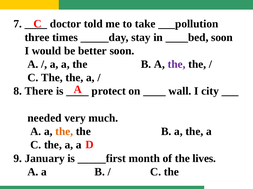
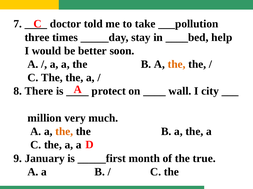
____bed soon: soon -> help
the at (177, 64) colour: purple -> orange
needed: needed -> million
lives: lives -> true
